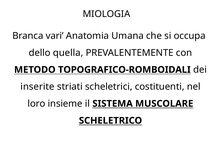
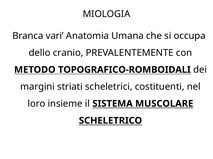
quella: quella -> cranio
inserite: inserite -> margini
